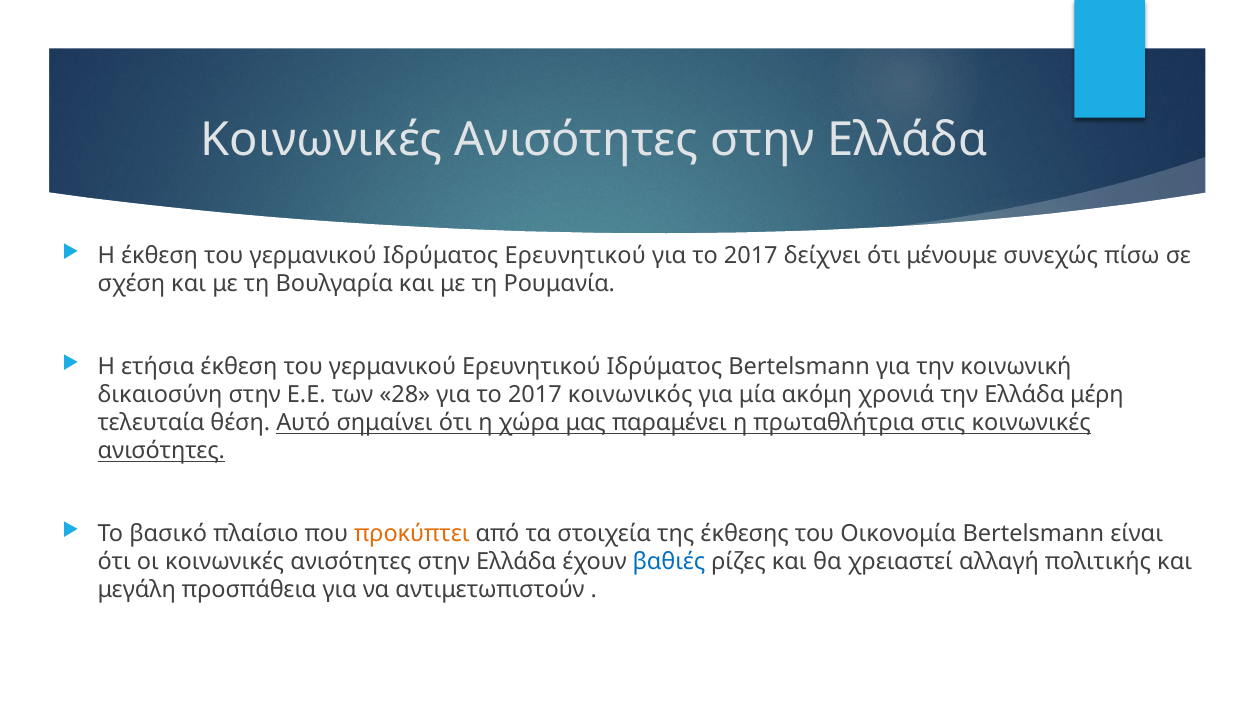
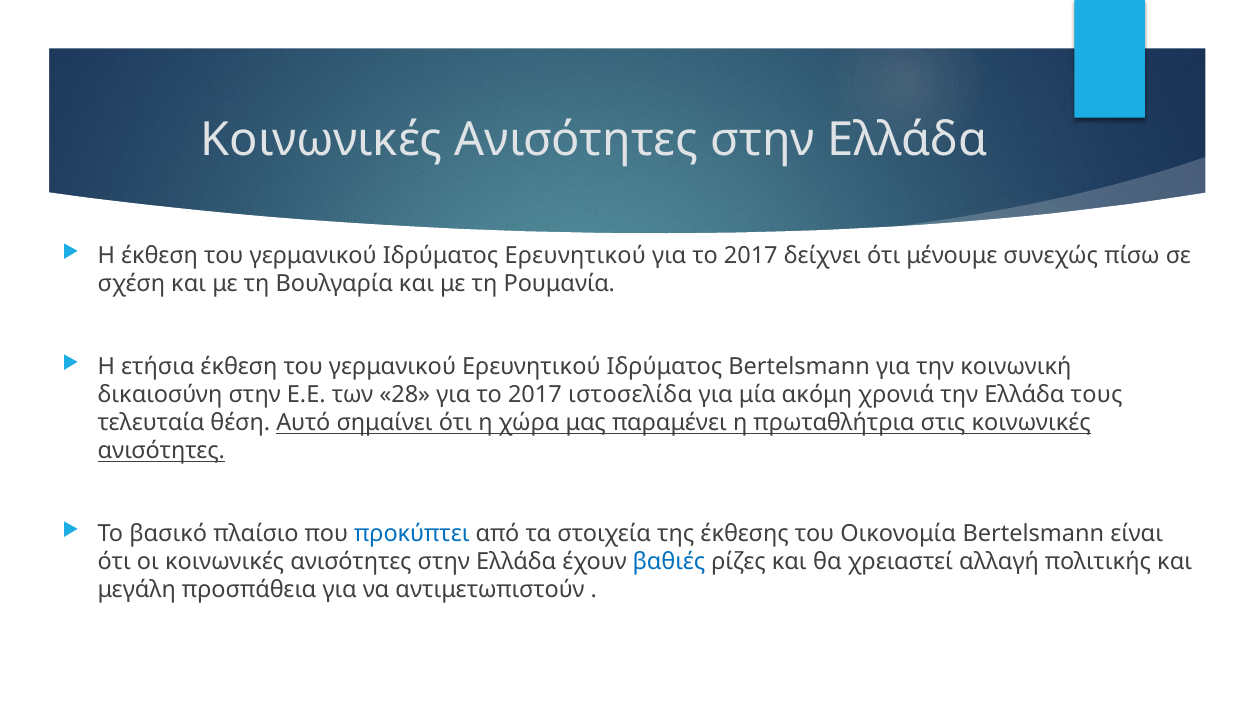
κοινωνικός: κοινωνικός -> ιστοσελίδα
μέρη: μέρη -> τους
προκύπτει colour: orange -> blue
